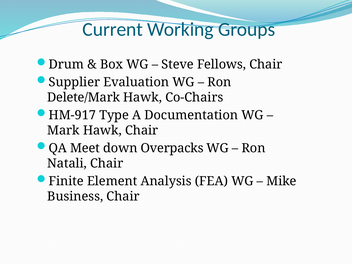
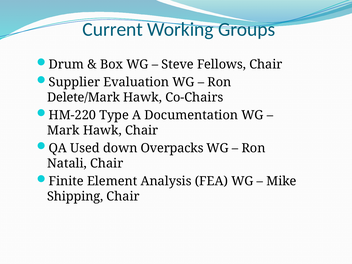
HM-917: HM-917 -> HM-220
Meet: Meet -> Used
Business: Business -> Shipping
